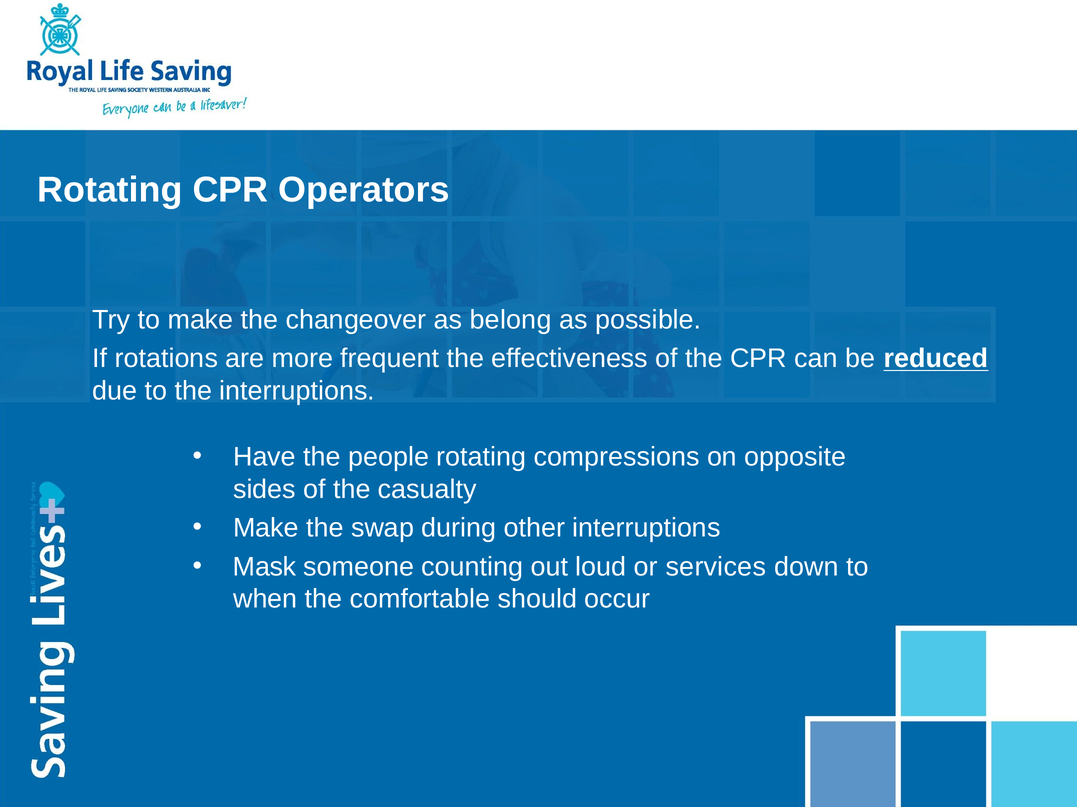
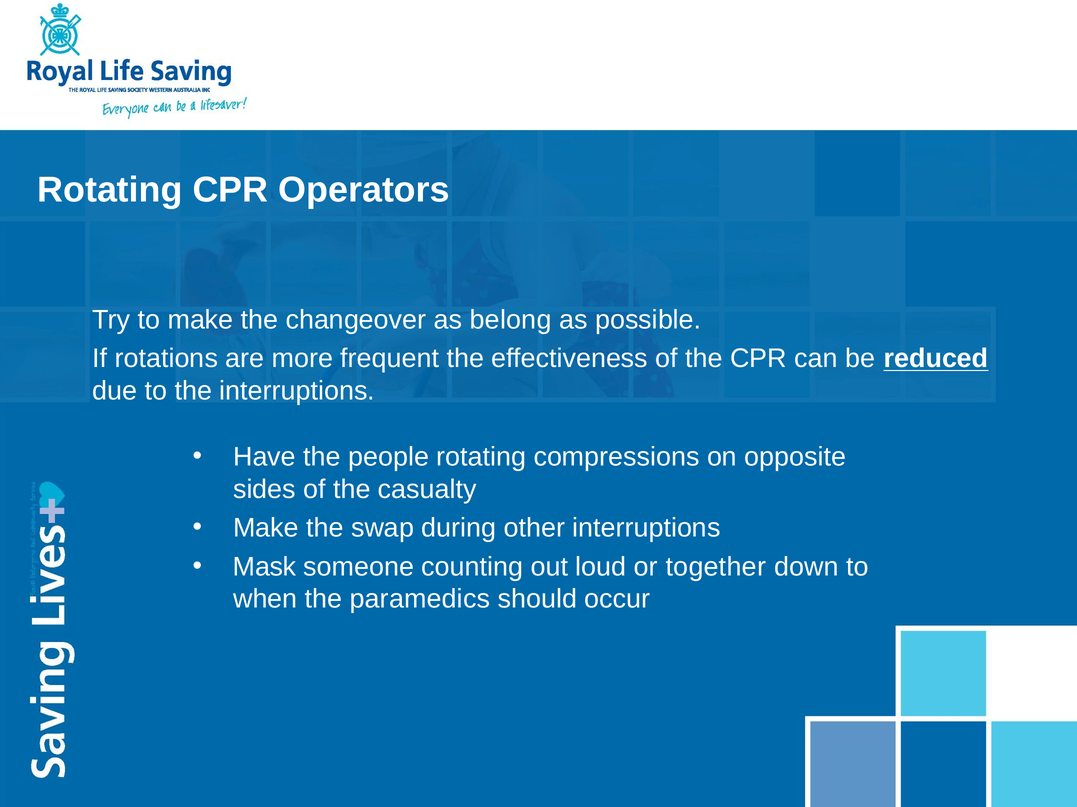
services: services -> together
comfortable: comfortable -> paramedics
